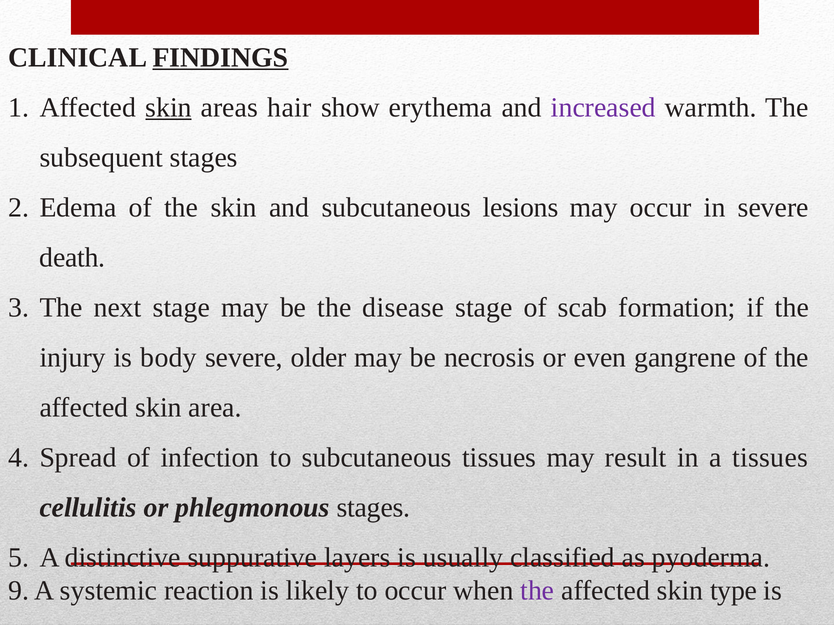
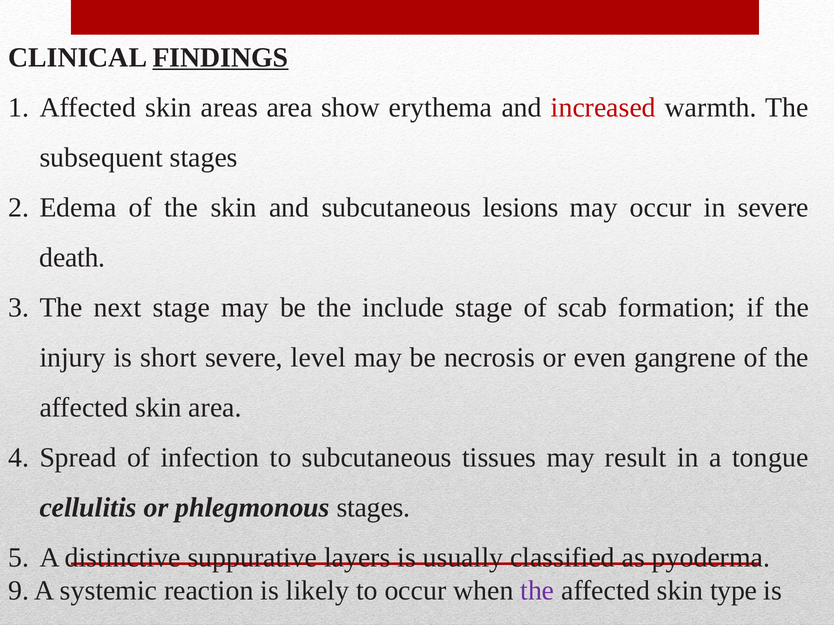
skin at (168, 107) underline: present -> none
areas hair: hair -> area
increased colour: purple -> red
disease: disease -> include
body: body -> short
older: older -> level
a tissues: tissues -> tongue
